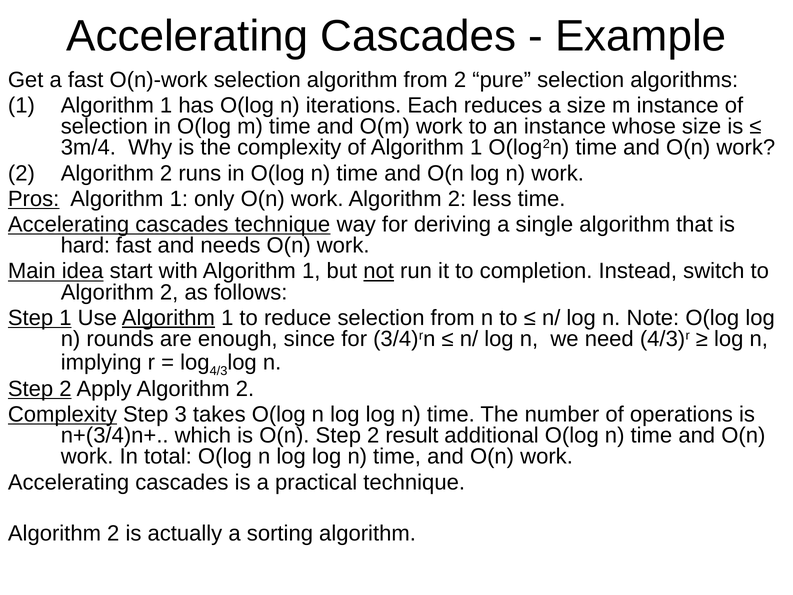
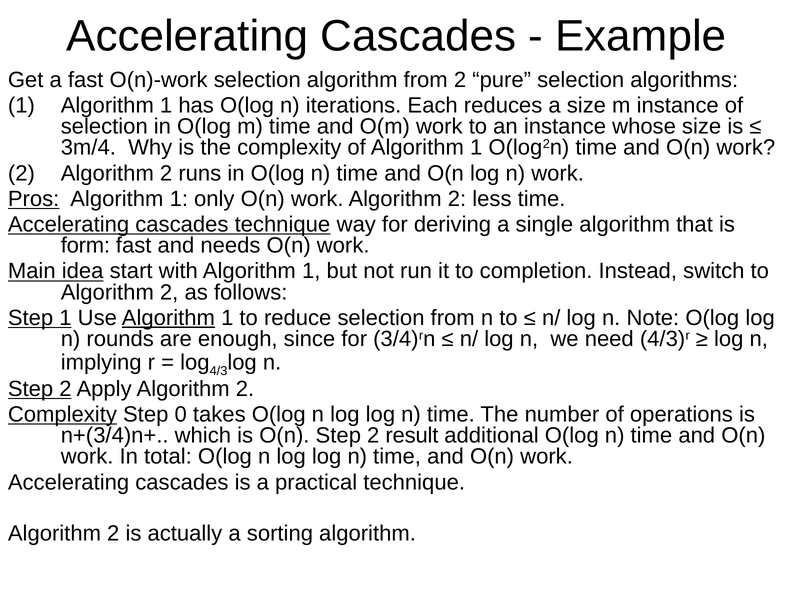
hard: hard -> form
not underline: present -> none
3: 3 -> 0
